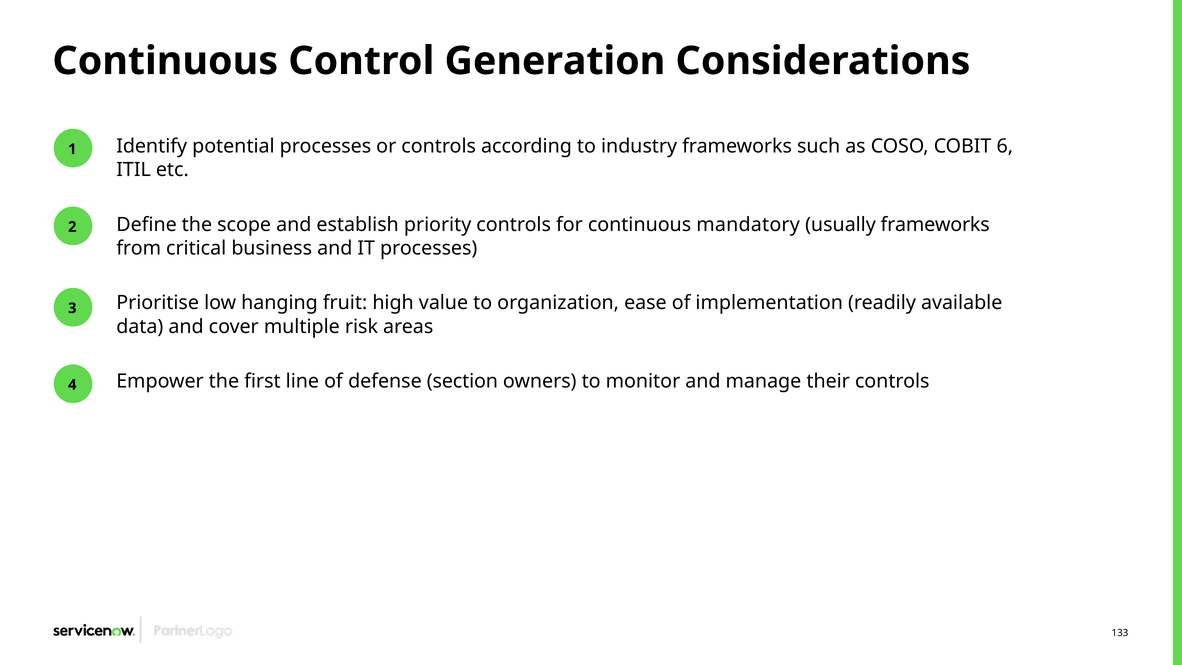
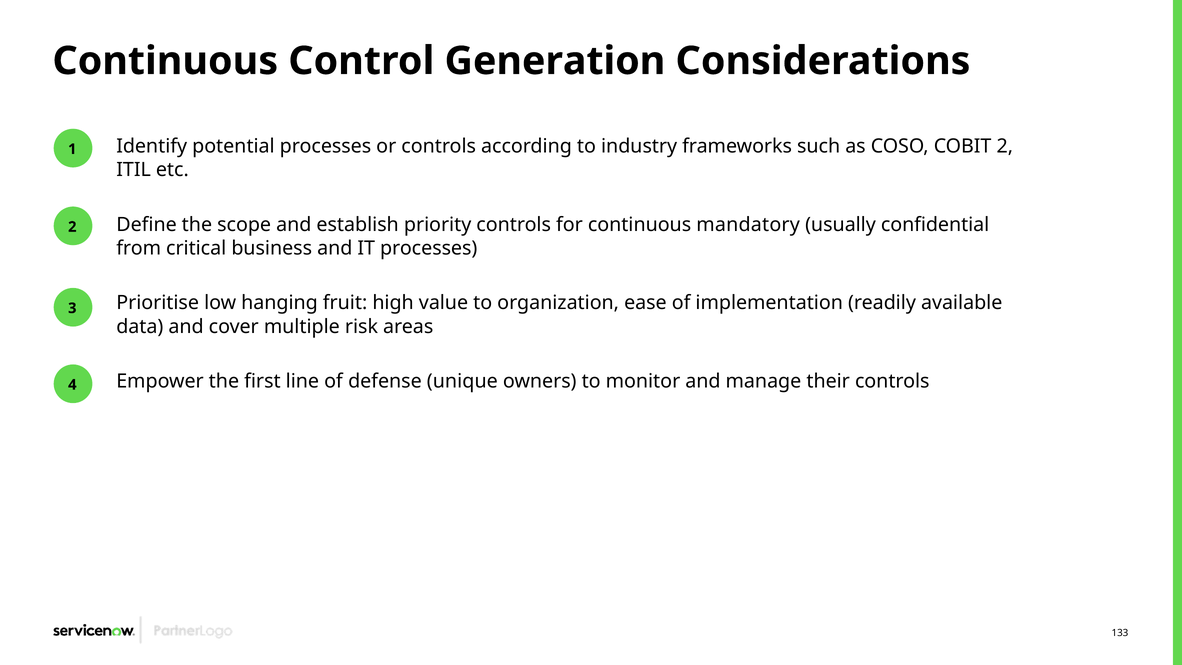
COBIT 6: 6 -> 2
usually frameworks: frameworks -> confidential
section: section -> unique
